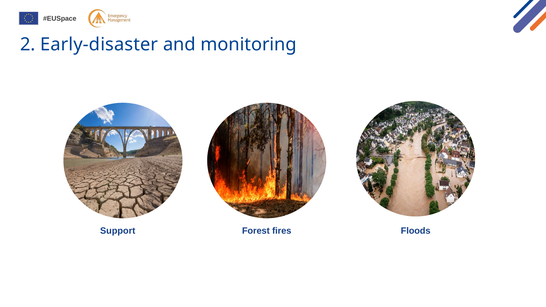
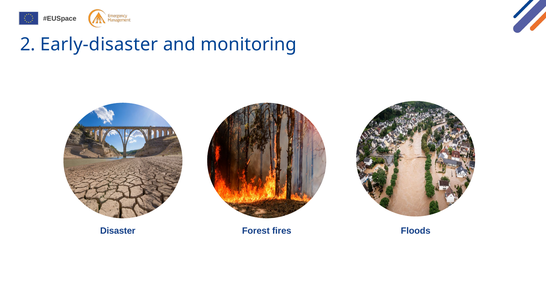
Support: Support -> Disaster
